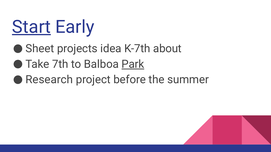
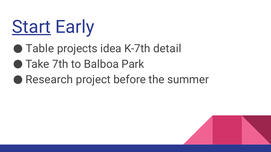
Sheet: Sheet -> Table
about: about -> detail
Park underline: present -> none
